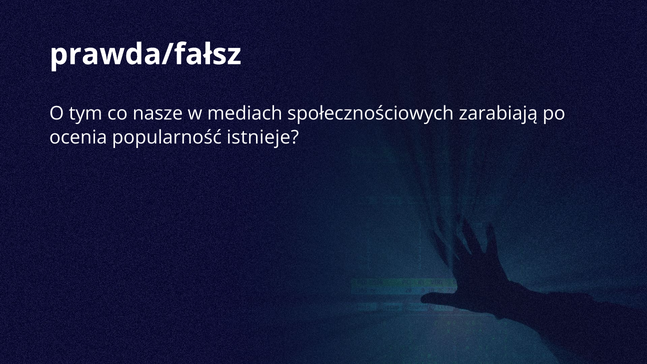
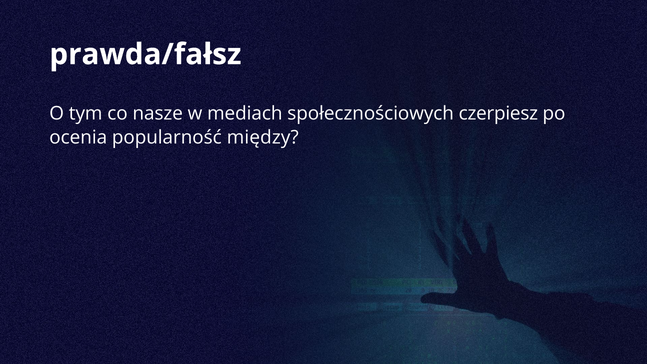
zarabiają: zarabiają -> czerpiesz
istnieje: istnieje -> między
